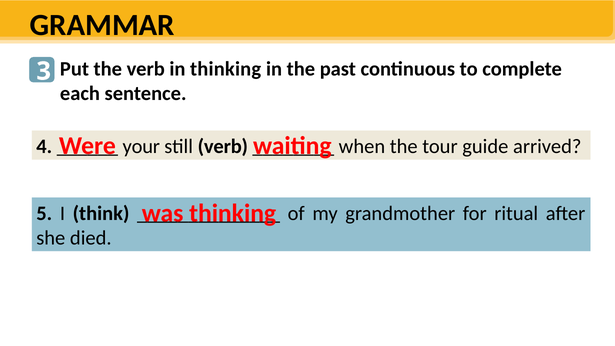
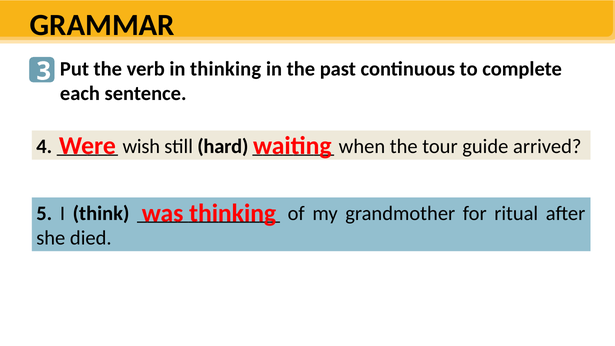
your: your -> wish
still verb: verb -> hard
